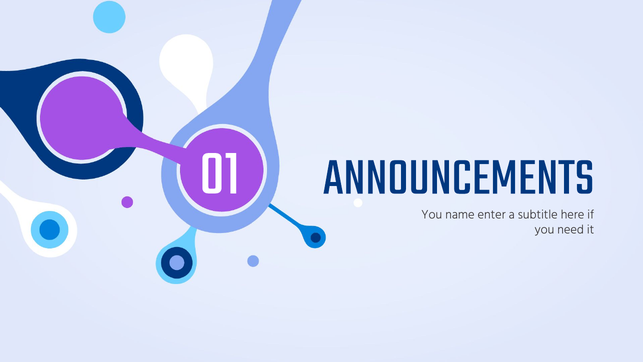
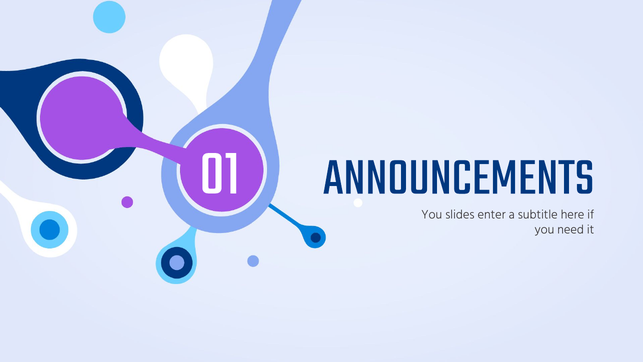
name: name -> slides
